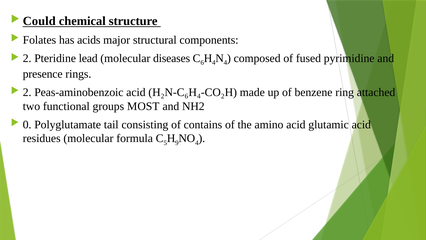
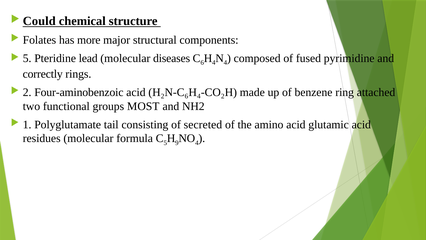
acids: acids -> more
2 at (27, 58): 2 -> 5
presence: presence -> correctly
Peas-aminobenzoic: Peas-aminobenzoic -> Four-aminobenzoic
0: 0 -> 1
contains: contains -> secreted
